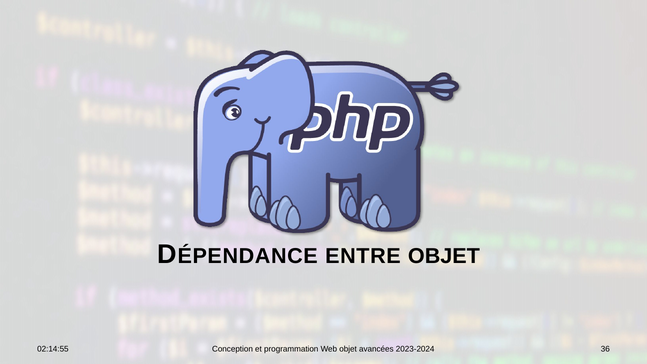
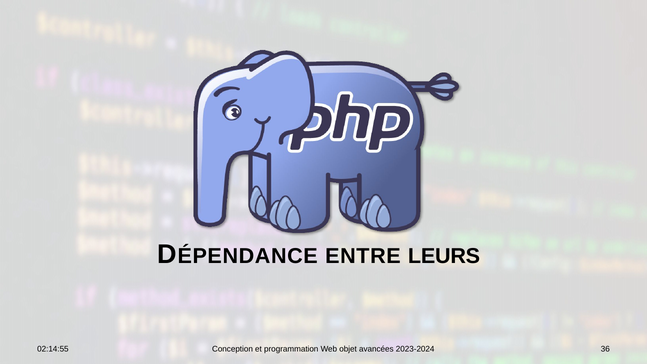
ENTRE OBJET: OBJET -> LEURS
